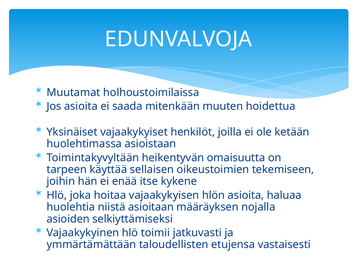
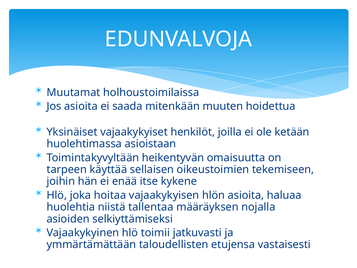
asioitaan: asioitaan -> tallentaa
